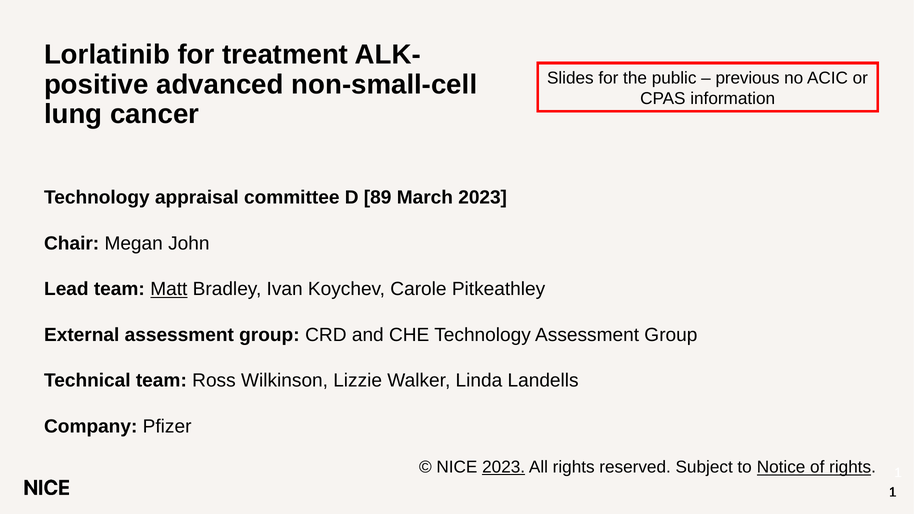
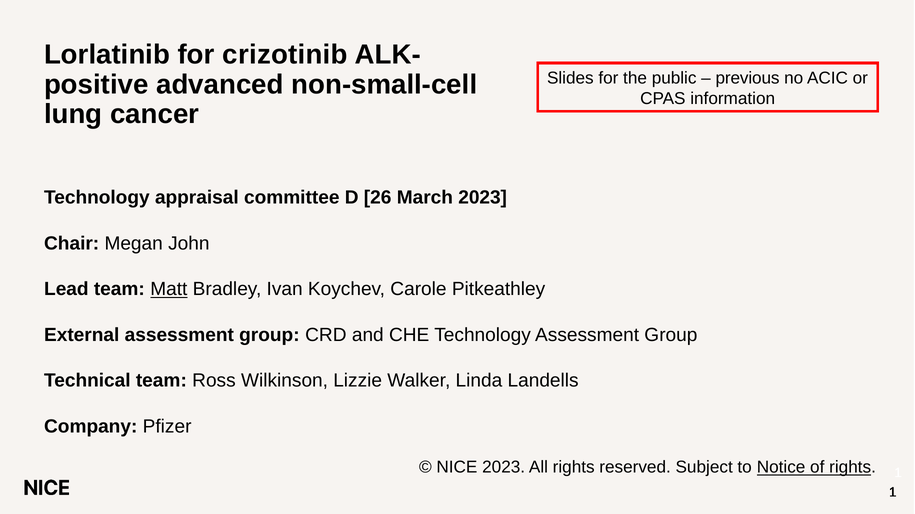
treatment: treatment -> crizotinib
89: 89 -> 26
2023 at (504, 468) underline: present -> none
